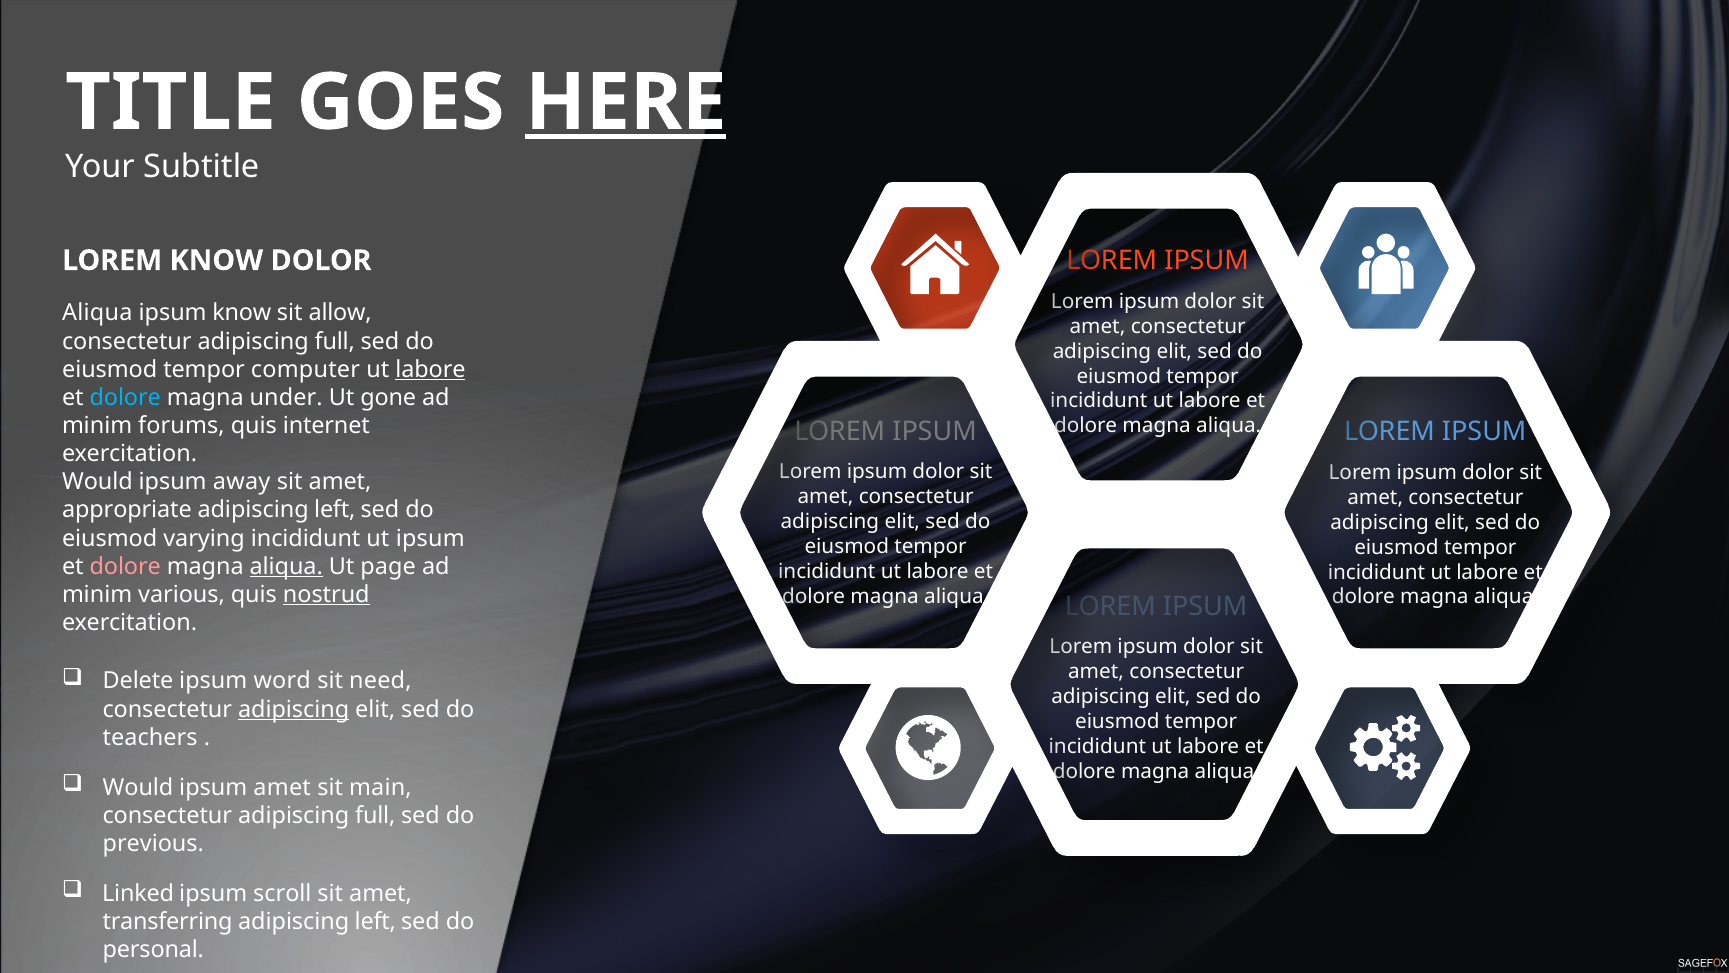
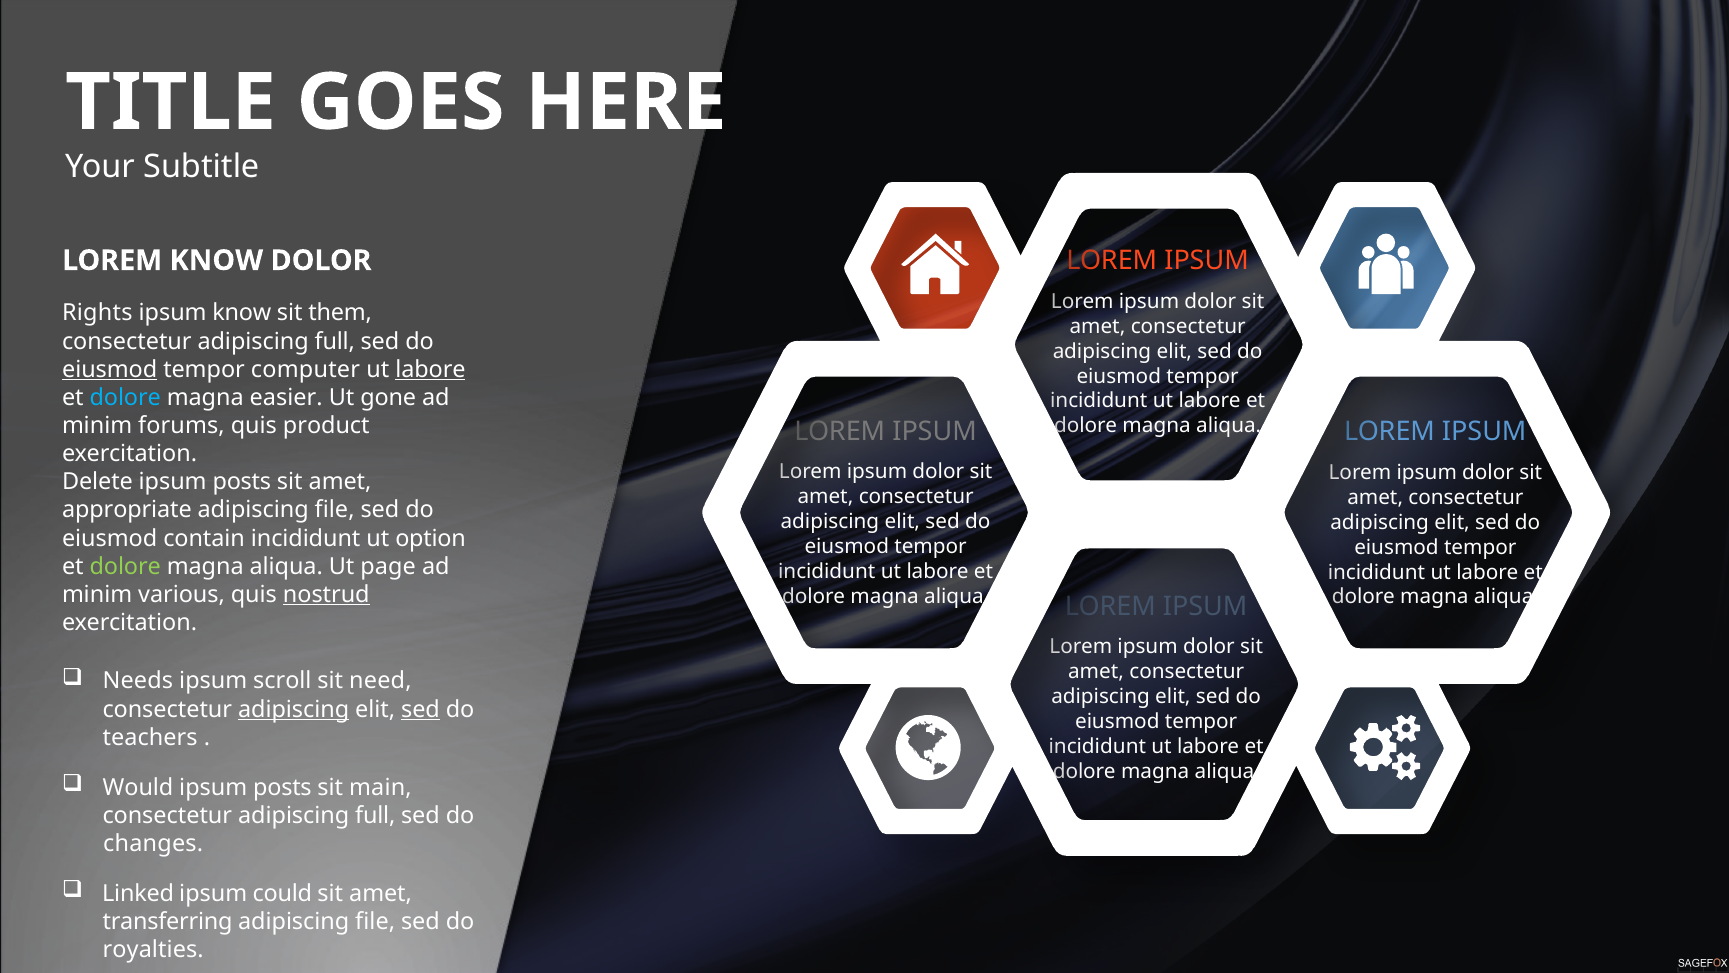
HERE underline: present -> none
Aliqua at (97, 313): Aliqua -> Rights
allow: allow -> them
eiusmod at (110, 369) underline: none -> present
under: under -> easier
internet: internet -> product
Would at (97, 482): Would -> Delete
away at (242, 482): away -> posts
left at (335, 510): left -> file
varying: varying -> contain
ut ipsum: ipsum -> option
dolore at (125, 566) colour: pink -> light green
aliqua at (286, 566) underline: present -> none
Delete: Delete -> Needs
word: word -> scroll
sed at (421, 709) underline: none -> present
amet at (282, 787): amet -> posts
previous: previous -> changes
scroll: scroll -> could
left at (375, 921): left -> file
personal: personal -> royalties
